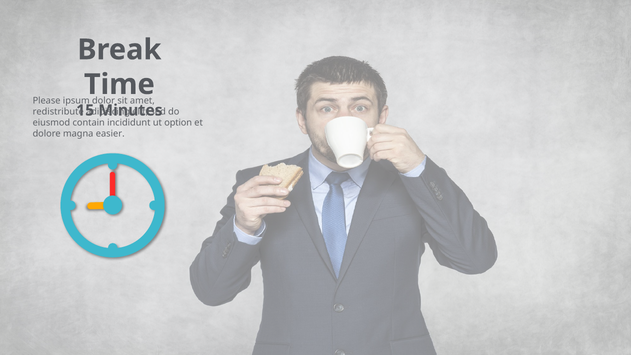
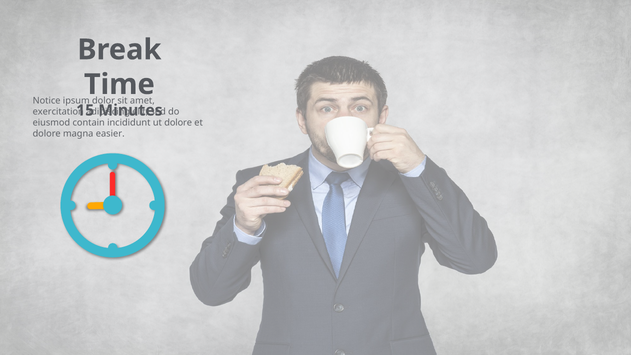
Please: Please -> Notice
redistribute: redistribute -> exercitation
option at (178, 123): option -> dolore
